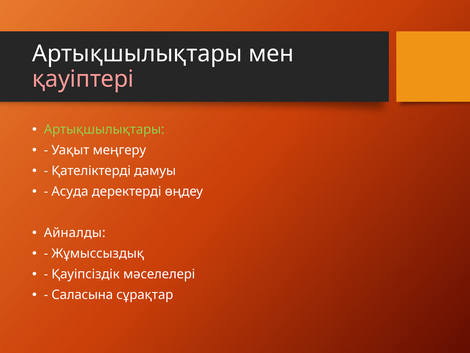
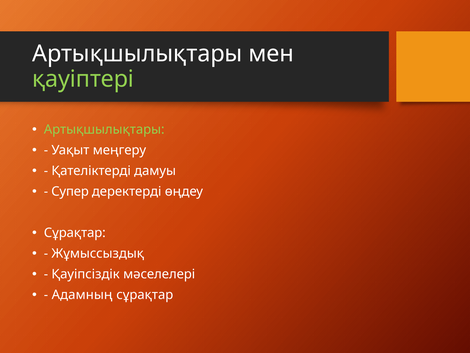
қауіптері colour: pink -> light green
Асуда: Асуда -> Супер
Айналды at (75, 233): Айналды -> Сұрақтар
Саласына: Саласына -> Адамның
